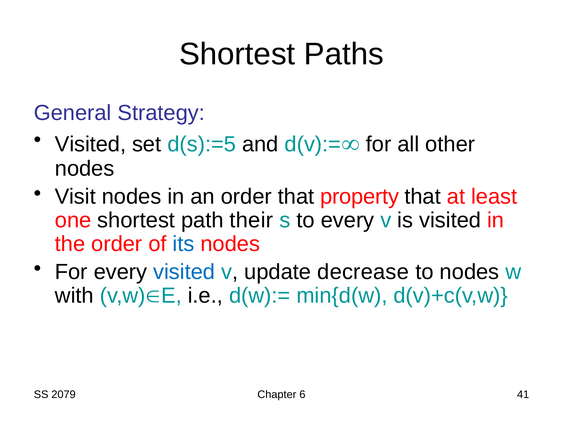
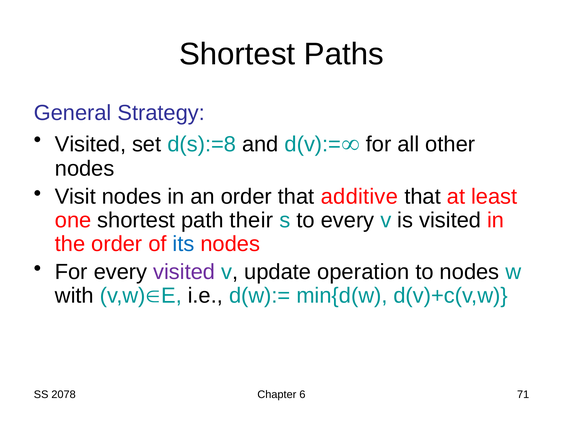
d(s):=5: d(s):=5 -> d(s):=8
property: property -> additive
visited at (184, 272) colour: blue -> purple
decrease: decrease -> operation
2079: 2079 -> 2078
41: 41 -> 71
